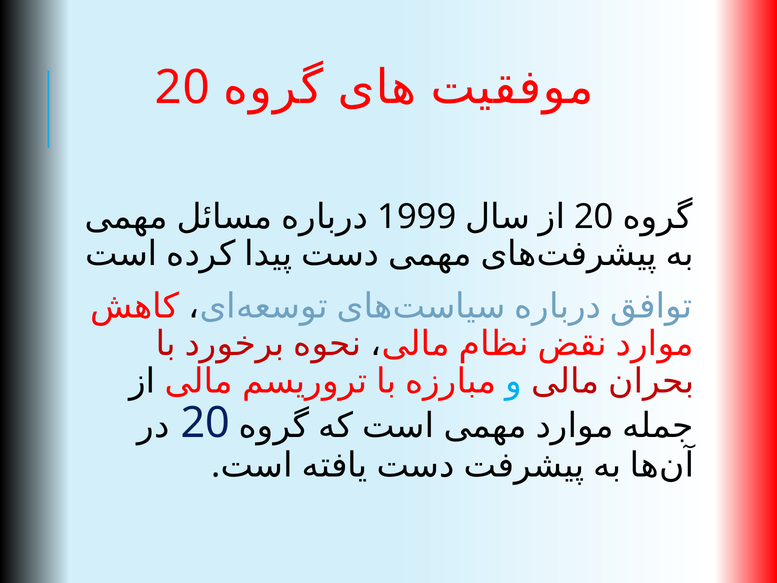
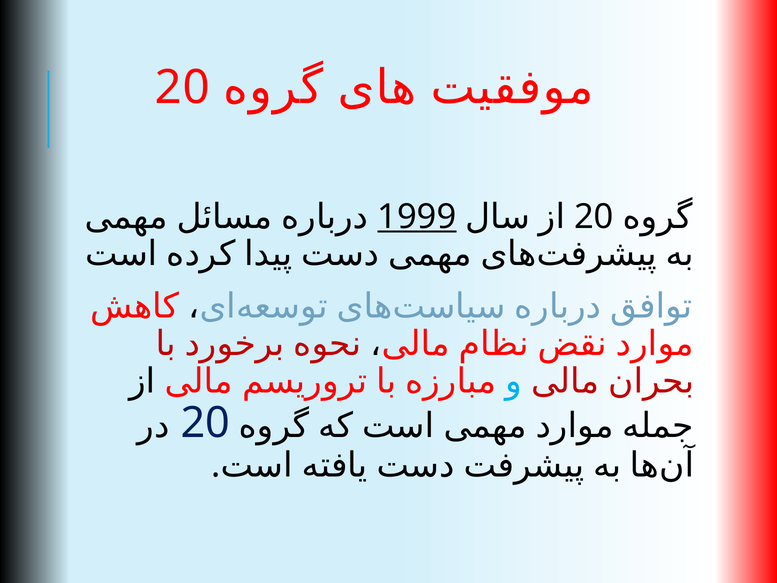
1999 underline: none -> present
